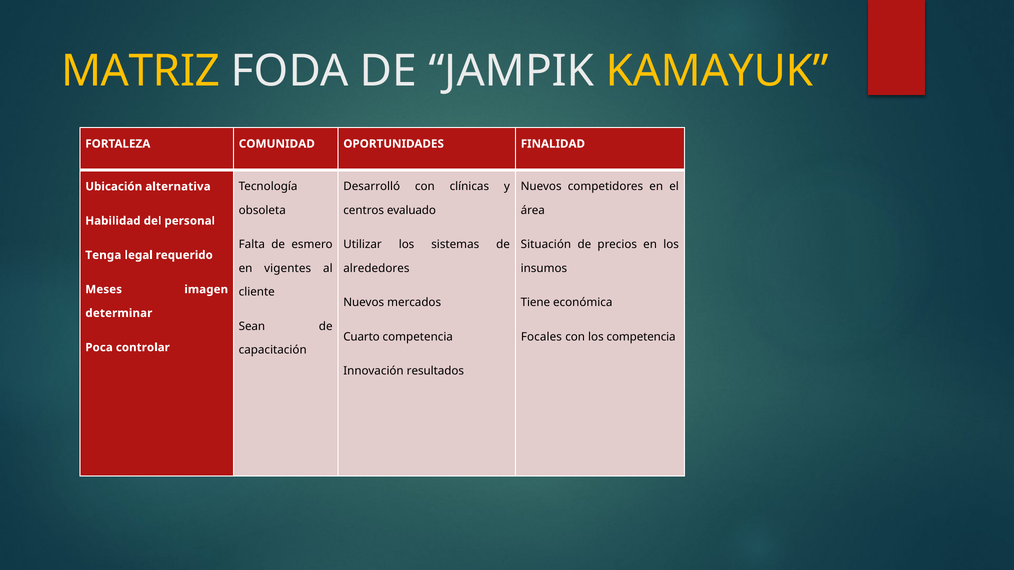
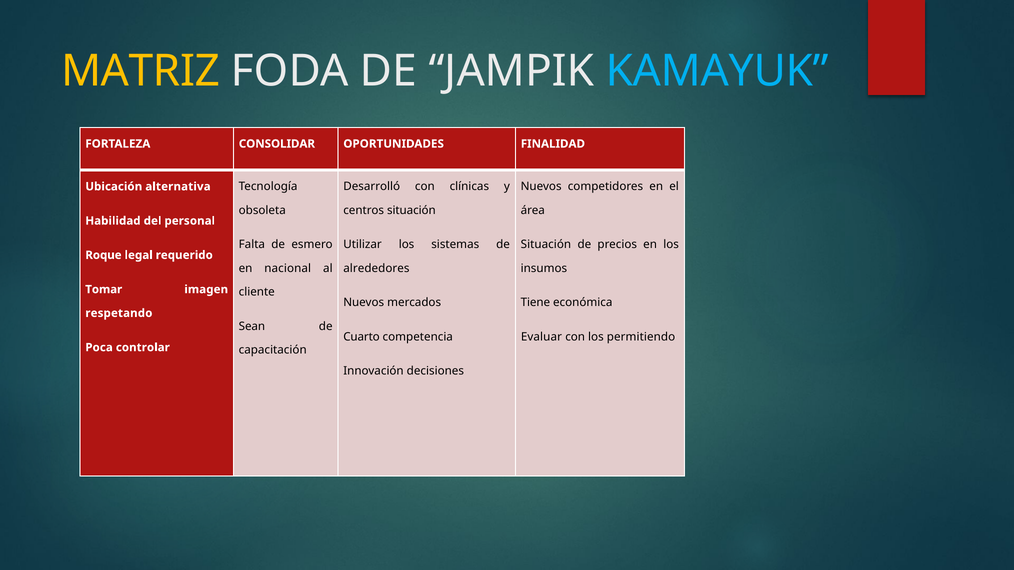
KAMAYUK colour: yellow -> light blue
COMUNIDAD: COMUNIDAD -> CONSOLIDAR
centros evaluado: evaluado -> situación
Tenga: Tenga -> Roque
vigentes: vigentes -> nacional
Meses: Meses -> Tomar
determinar: determinar -> respetando
Focales: Focales -> Evaluar
los competencia: competencia -> permitiendo
resultados: resultados -> decisiones
